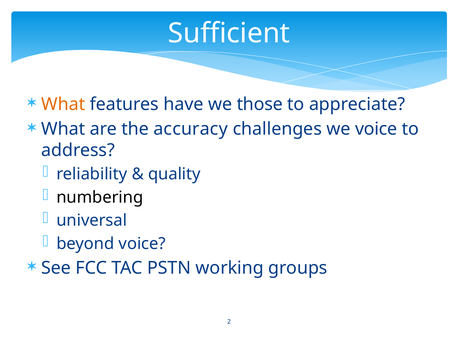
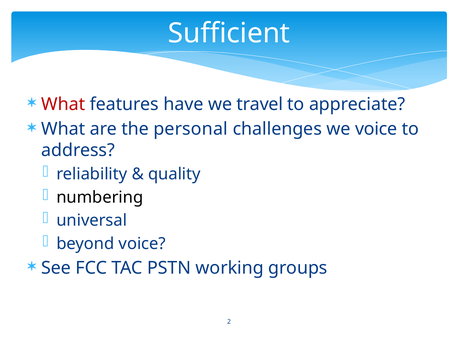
What at (63, 104) colour: orange -> red
those: those -> travel
accuracy: accuracy -> personal
